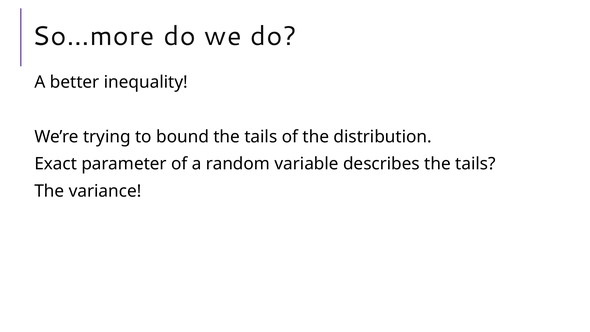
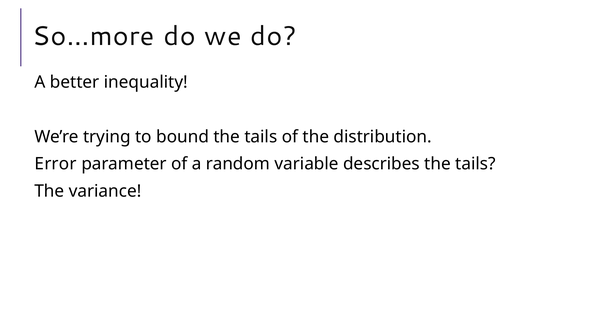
Exact: Exact -> Error
